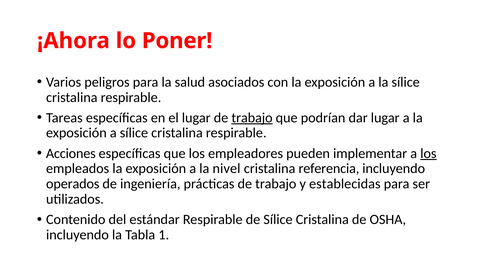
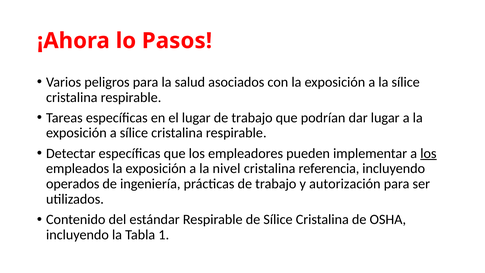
Poner: Poner -> Pasos
trabajo at (252, 118) underline: present -> none
Acciones: Acciones -> Detectar
establecidas: establecidas -> autorización
